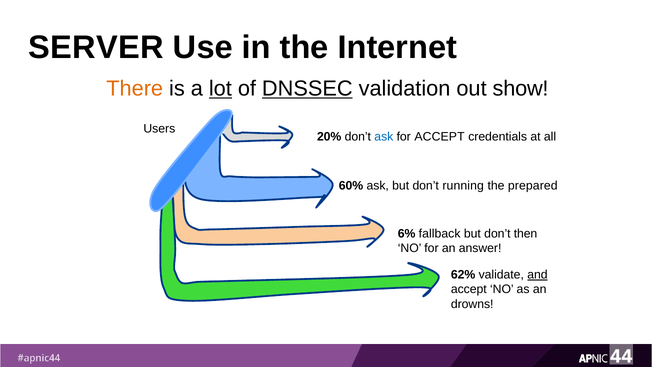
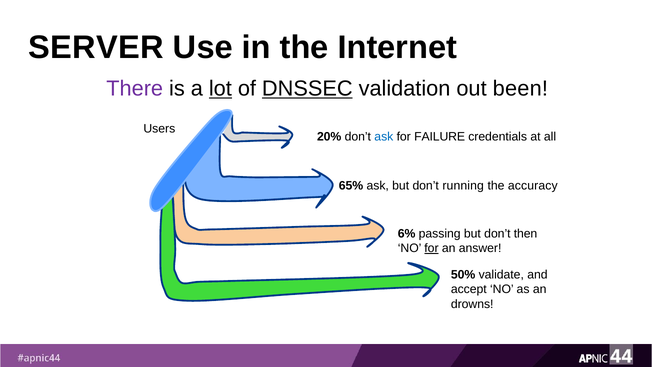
There colour: orange -> purple
show: show -> been
for ACCEPT: ACCEPT -> FAILURE
60%: 60% -> 65%
prepared: prepared -> accuracy
fallback: fallback -> passing
for at (431, 248) underline: none -> present
62%: 62% -> 50%
and underline: present -> none
